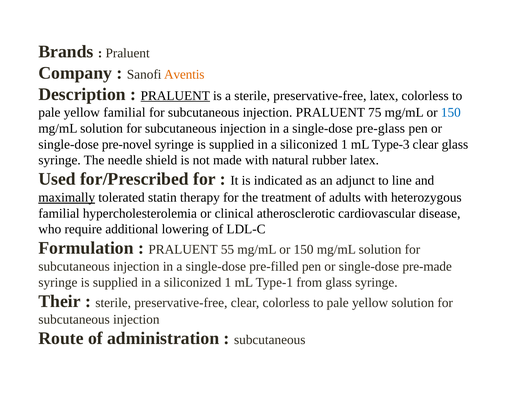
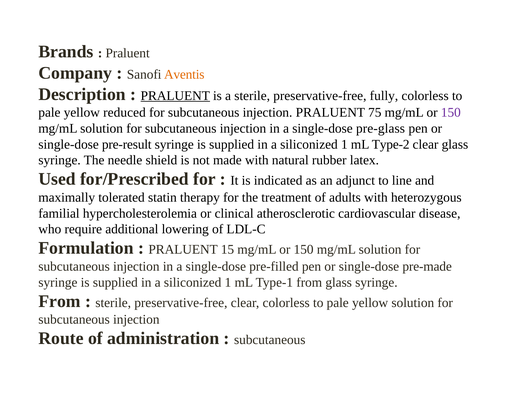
preservative-free latex: latex -> fully
yellow familial: familial -> reduced
150 at (451, 113) colour: blue -> purple
pre-novel: pre-novel -> pre-result
Type-3: Type-3 -> Type-2
maximally underline: present -> none
55: 55 -> 15
Their at (59, 301): Their -> From
